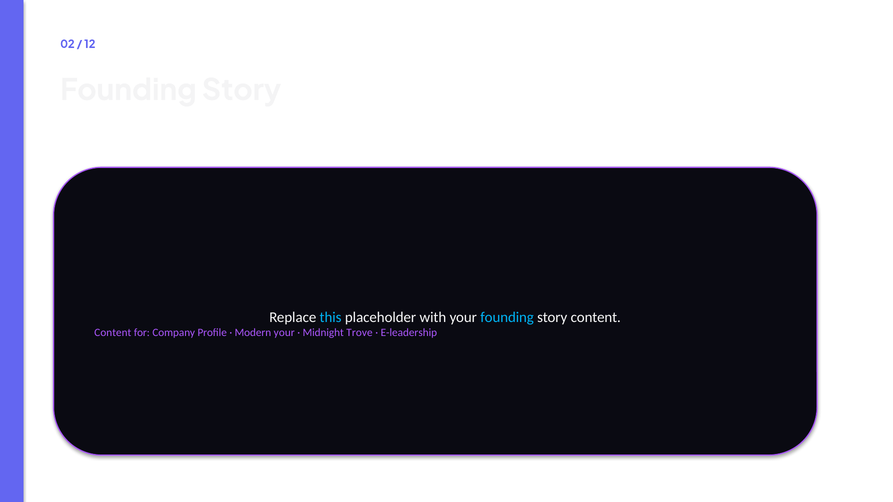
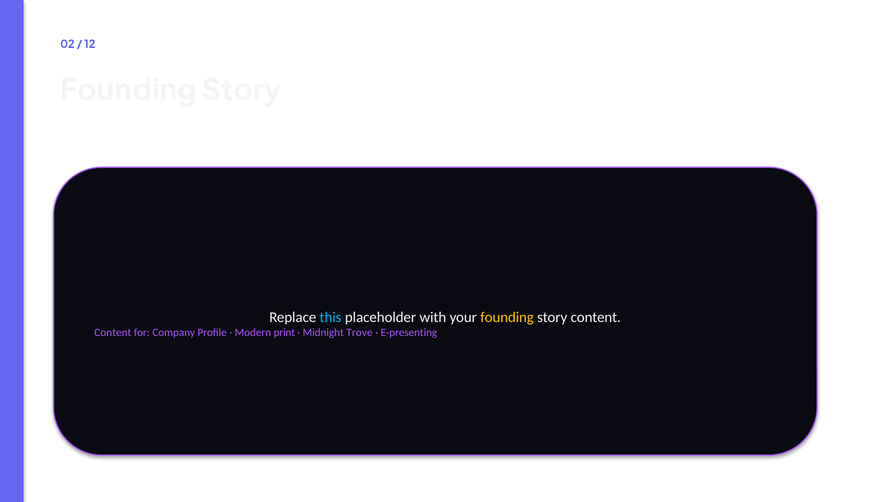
founding at (507, 317) colour: light blue -> yellow
Modern your: your -> print
E-leadership: E-leadership -> E-presenting
